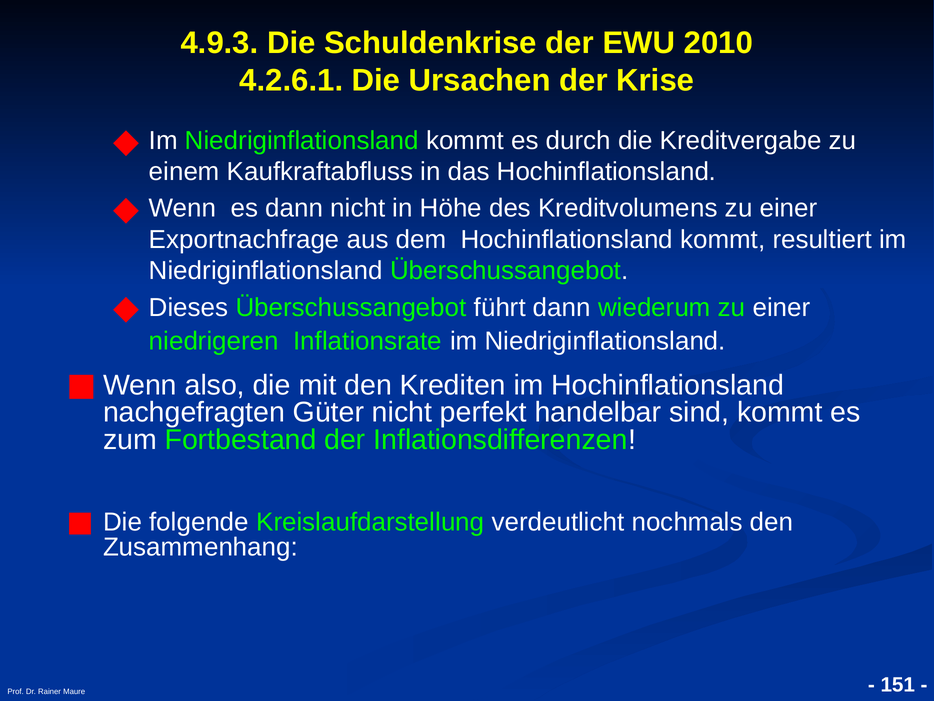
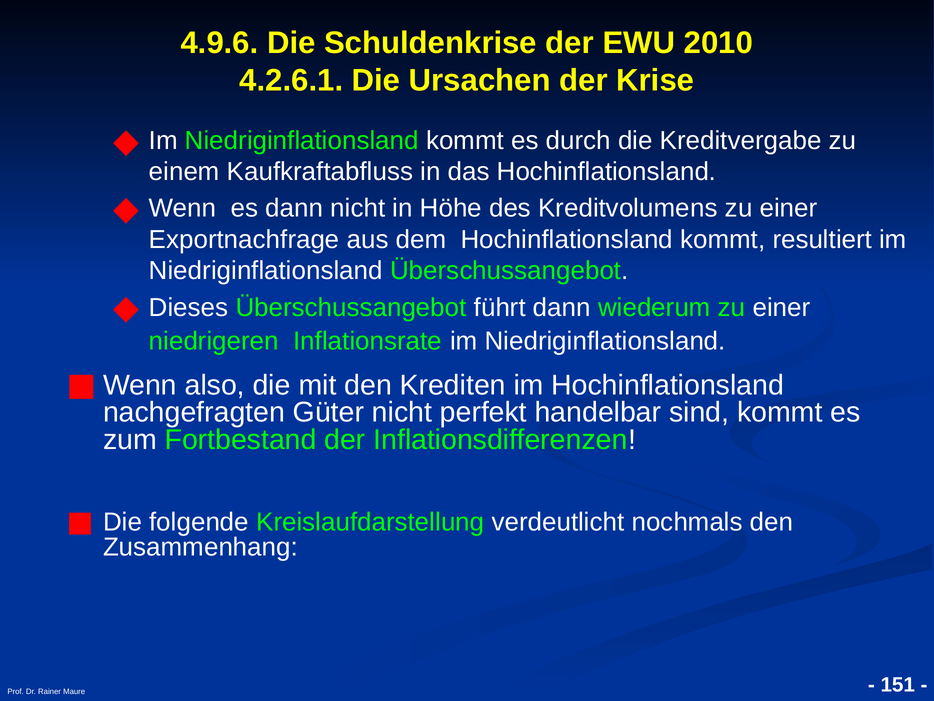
4.9.3: 4.9.3 -> 4.9.6
